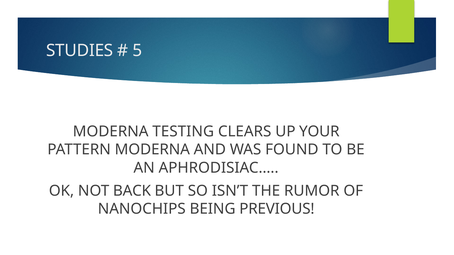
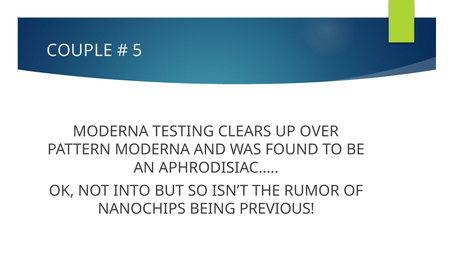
STUDIES: STUDIES -> COUPLE
YOUR: YOUR -> OVER
BACK: BACK -> INTO
